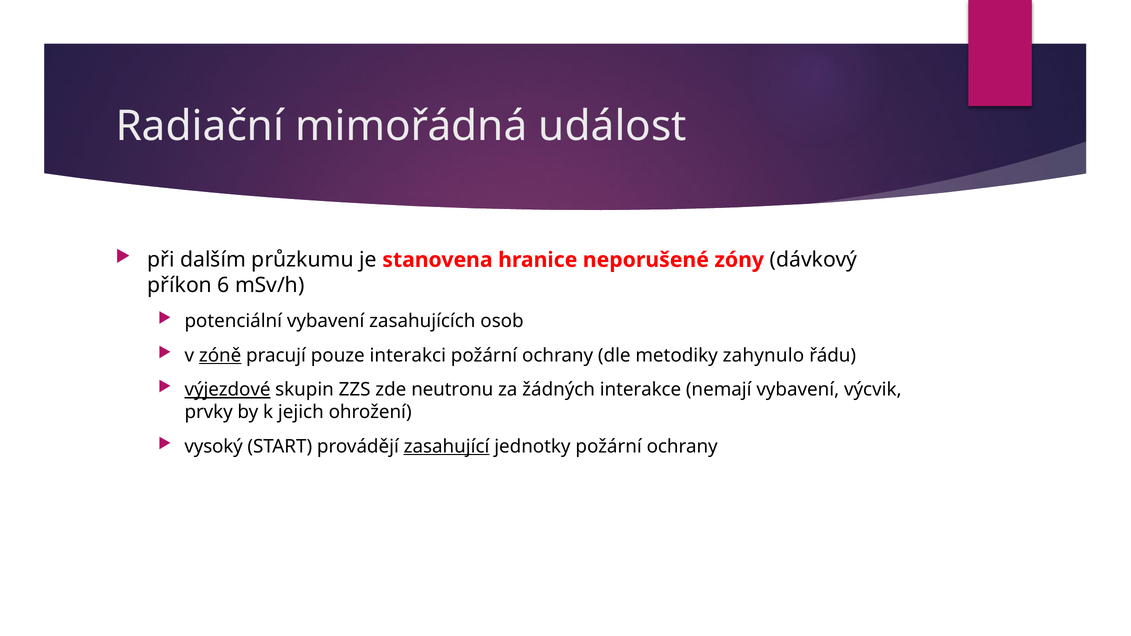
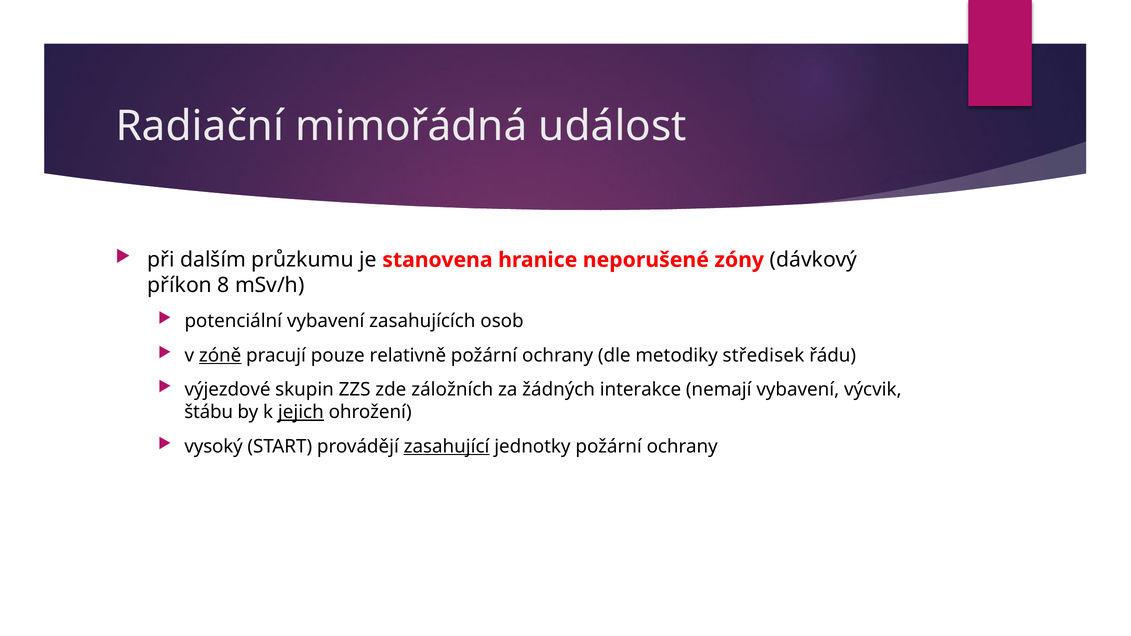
6: 6 -> 8
interakci: interakci -> relativně
zahynulo: zahynulo -> středisek
výjezdové underline: present -> none
neutronu: neutronu -> záložních
prvky: prvky -> štábu
jejich underline: none -> present
